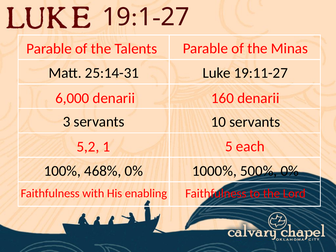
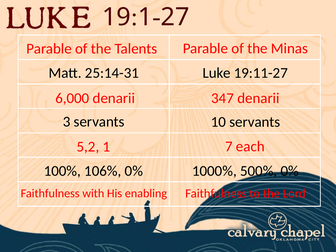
160: 160 -> 347
5: 5 -> 7
468%: 468% -> 106%
